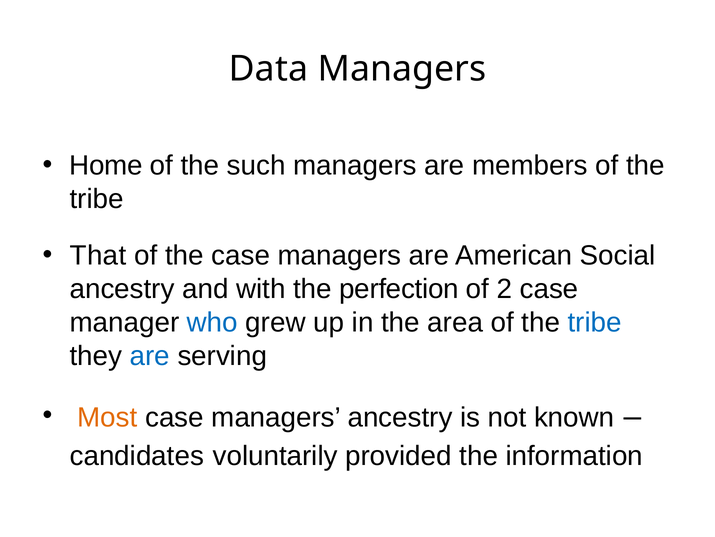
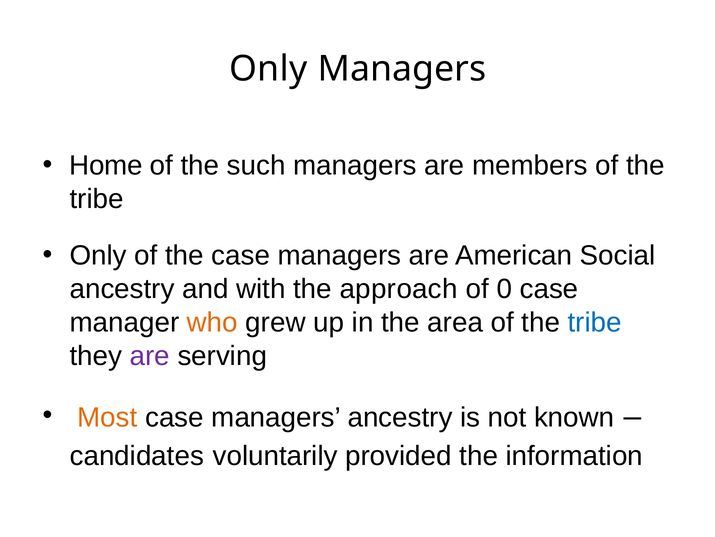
Data at (268, 69): Data -> Only
That at (98, 255): That -> Only
perfection: perfection -> approach
2: 2 -> 0
who colour: blue -> orange
are at (150, 356) colour: blue -> purple
